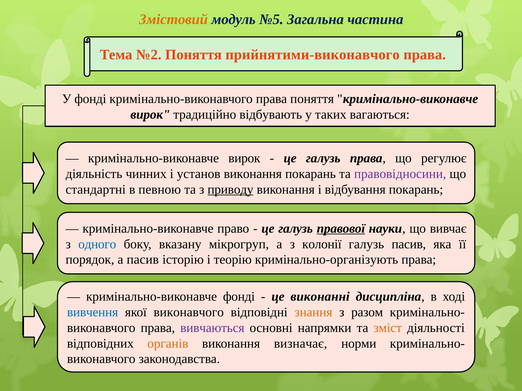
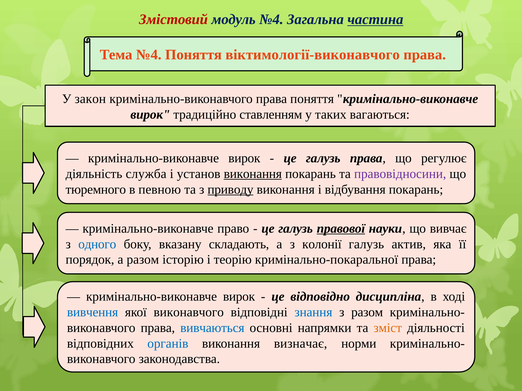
Змістовий colour: orange -> red
модуль №5: №5 -> №4
частина underline: none -> present
Тема №2: №2 -> №4
прийнятими-виконавчого: прийнятими-виконавчого -> віктимології-виконавчого
У фонді: фонді -> закон
відбувають: відбувають -> ставленням
чинних: чинних -> служба
виконання at (253, 174) underline: none -> present
стандартні: стандартні -> тюремного
мікрогруп: мікрогруп -> складають
галузь пасив: пасив -> актив
а пасив: пасив -> разом
кримінально-організують: кримінально-організують -> кримінально-покаральної
фонді at (239, 297): фонді -> вирок
виконанні: виконанні -> відповідно
знання colour: orange -> blue
вивчаються colour: purple -> blue
органів colour: orange -> blue
